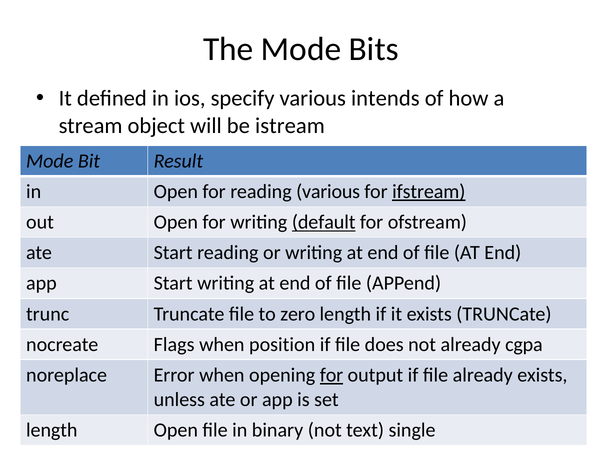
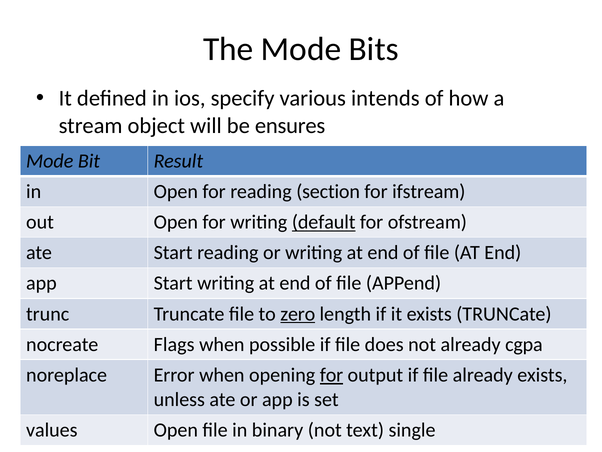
istream: istream -> ensures
reading various: various -> section
ifstream underline: present -> none
zero underline: none -> present
position: position -> possible
length at (52, 430): length -> values
